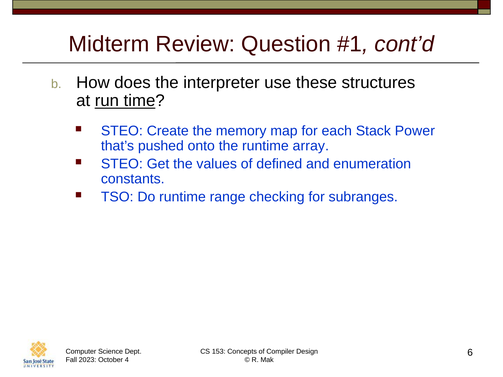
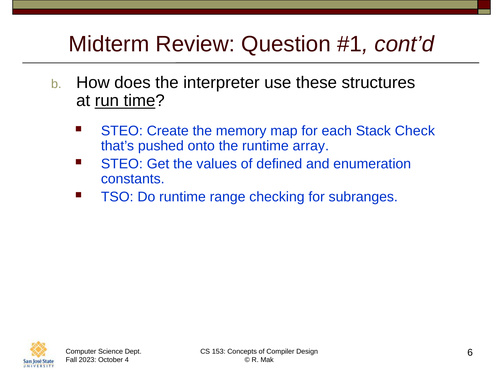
Power: Power -> Check
